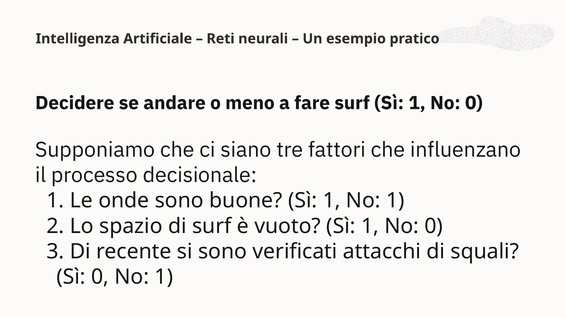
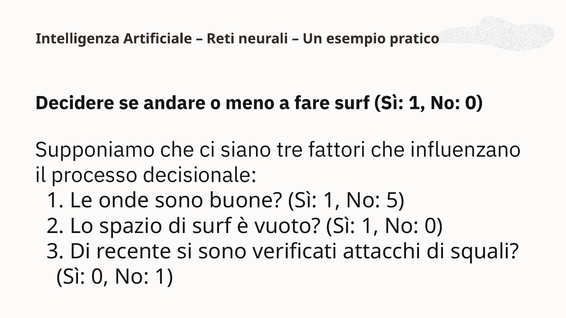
1 No 1: 1 -> 5
